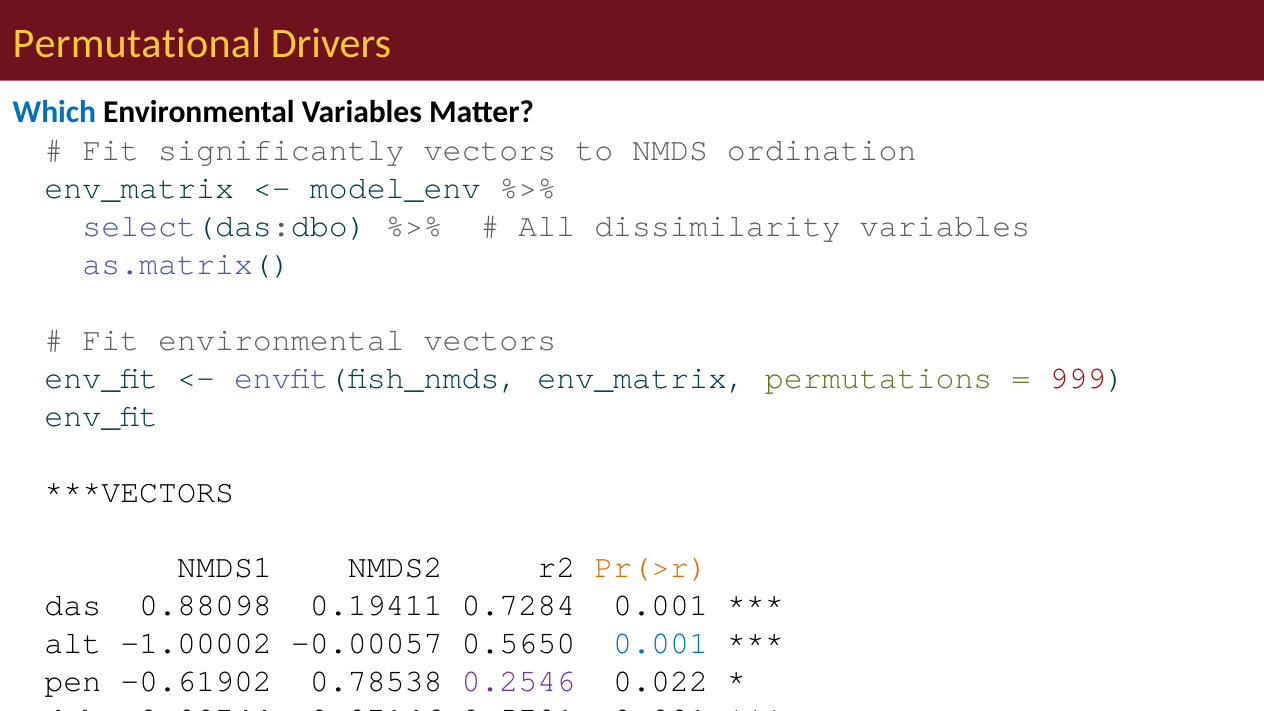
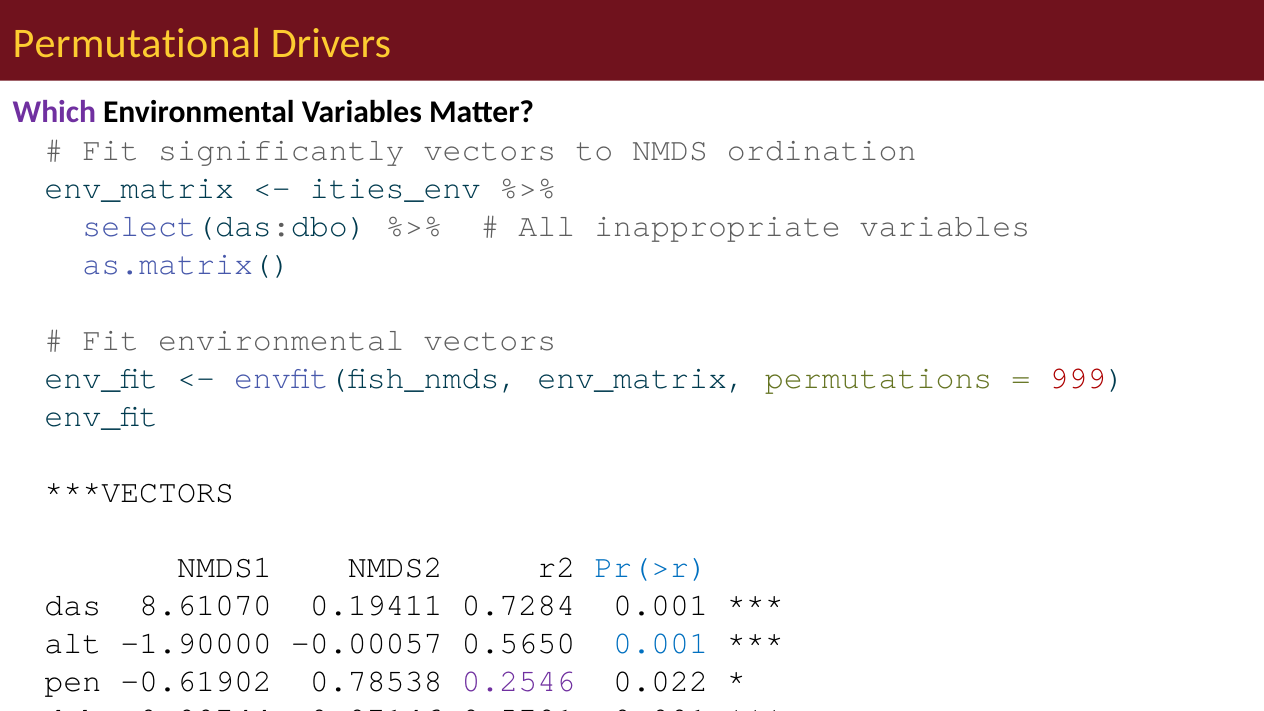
Which colour: blue -> purple
model_env: model_env -> ities_env
dissimilarity: dissimilarity -> inappropriate
Pr(>r colour: orange -> blue
0.88098: 0.88098 -> 8.61070
-1.00002: -1.00002 -> -1.90000
